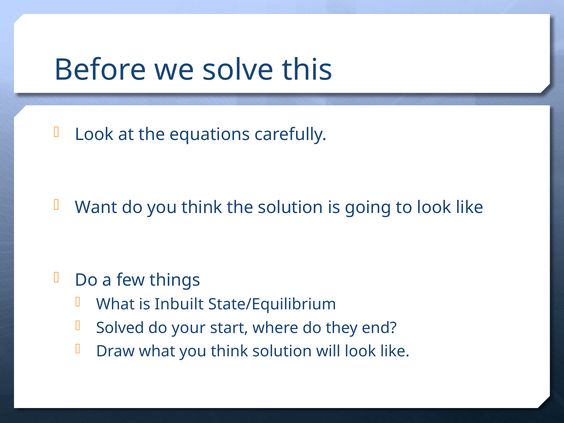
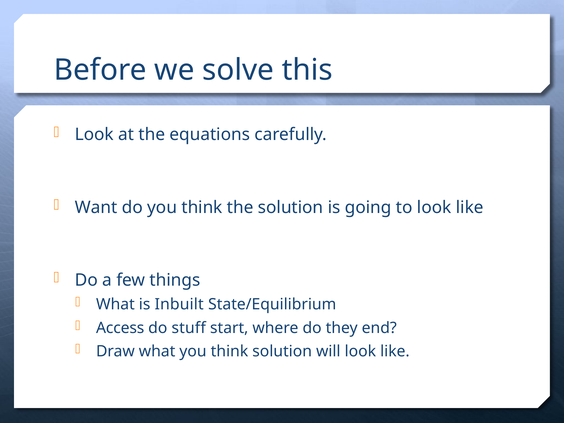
Solved: Solved -> Access
your: your -> stuff
